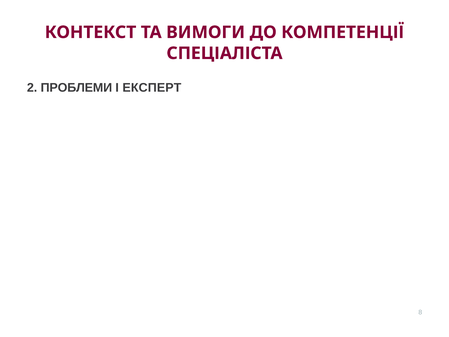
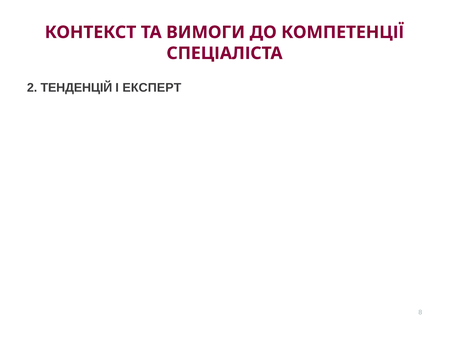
ПРОБЛЕМИ: ПРОБЛЕМИ -> ТЕНДЕНЦІЙ
